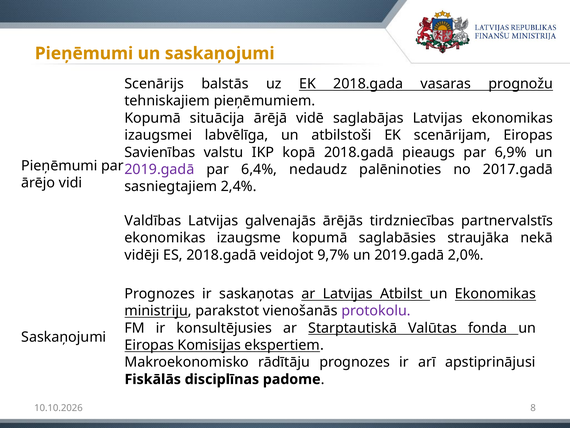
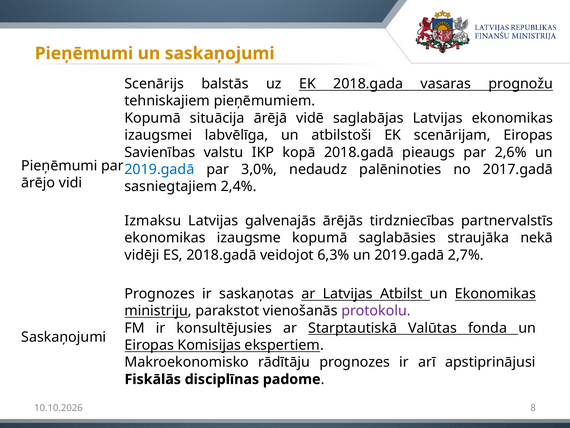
6,9%: 6,9% -> 2,6%
2019.gadā at (159, 169) colour: purple -> blue
6,4%: 6,4% -> 3,0%
Valdības: Valdības -> Izmaksu
9,7%: 9,7% -> 6,3%
2,0%: 2,0% -> 2,7%
